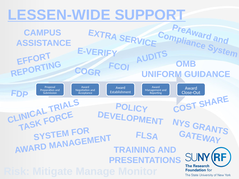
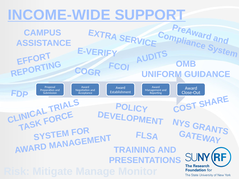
LESSEN-WIDE: LESSEN-WIDE -> INCOME-WIDE
